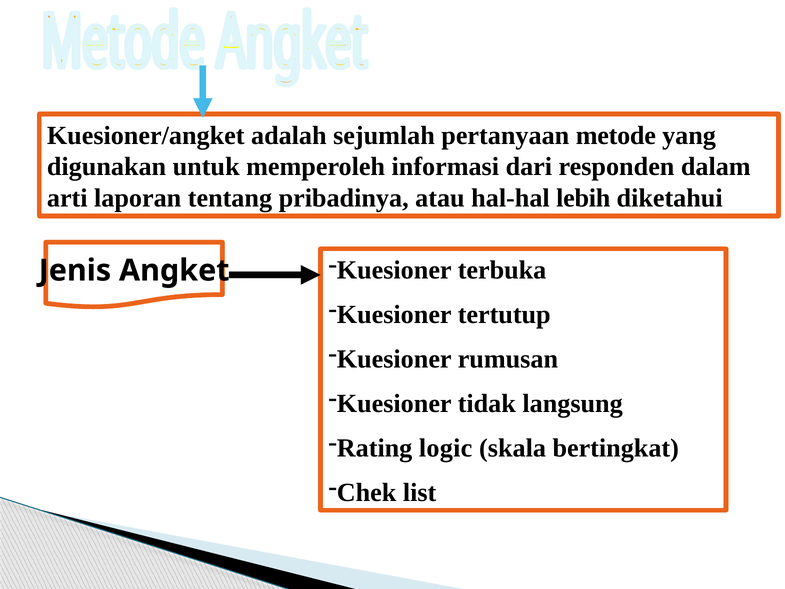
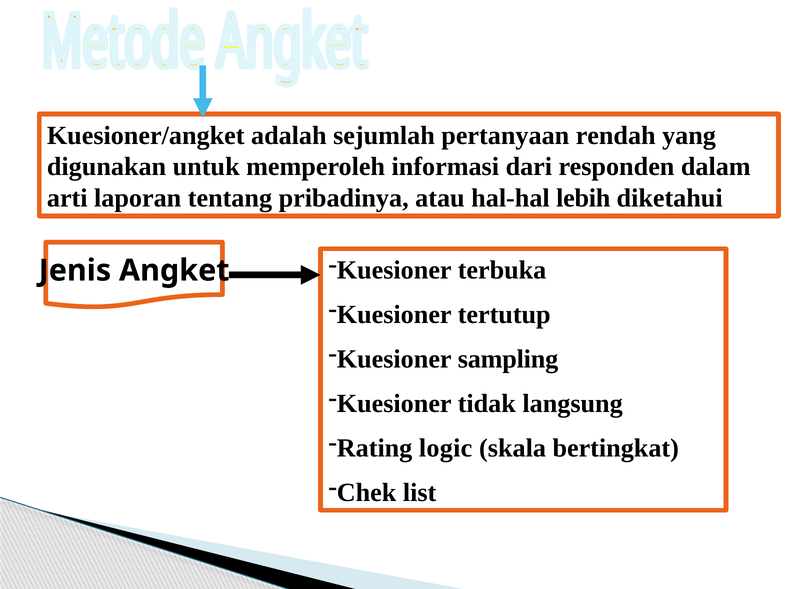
metode: metode -> rendah
rumusan: rumusan -> sampling
